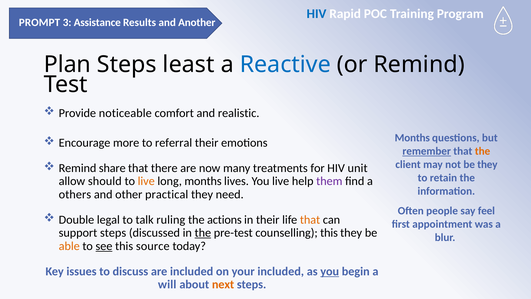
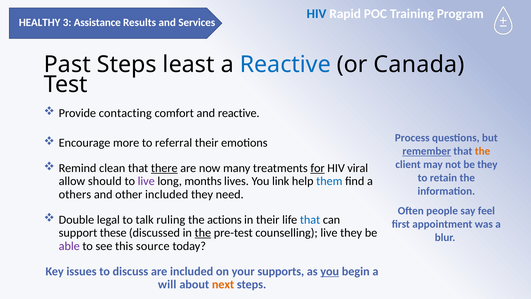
PROMPT: PROMPT -> HEALTHY
Another: Another -> Services
Plan: Plan -> Past
or Remind: Remind -> Canada
noticeable: noticeable -> contacting
and realistic: realistic -> reactive
Months at (412, 138): Months -> Process
share: share -> clean
there underline: none -> present
for underline: none -> present
unit: unit -> viral
live at (146, 181) colour: orange -> purple
You live: live -> link
them colour: purple -> blue
other practical: practical -> included
that at (310, 220) colour: orange -> blue
support steps: steps -> these
counselling this: this -> live
able colour: orange -> purple
see underline: present -> none
your included: included -> supports
